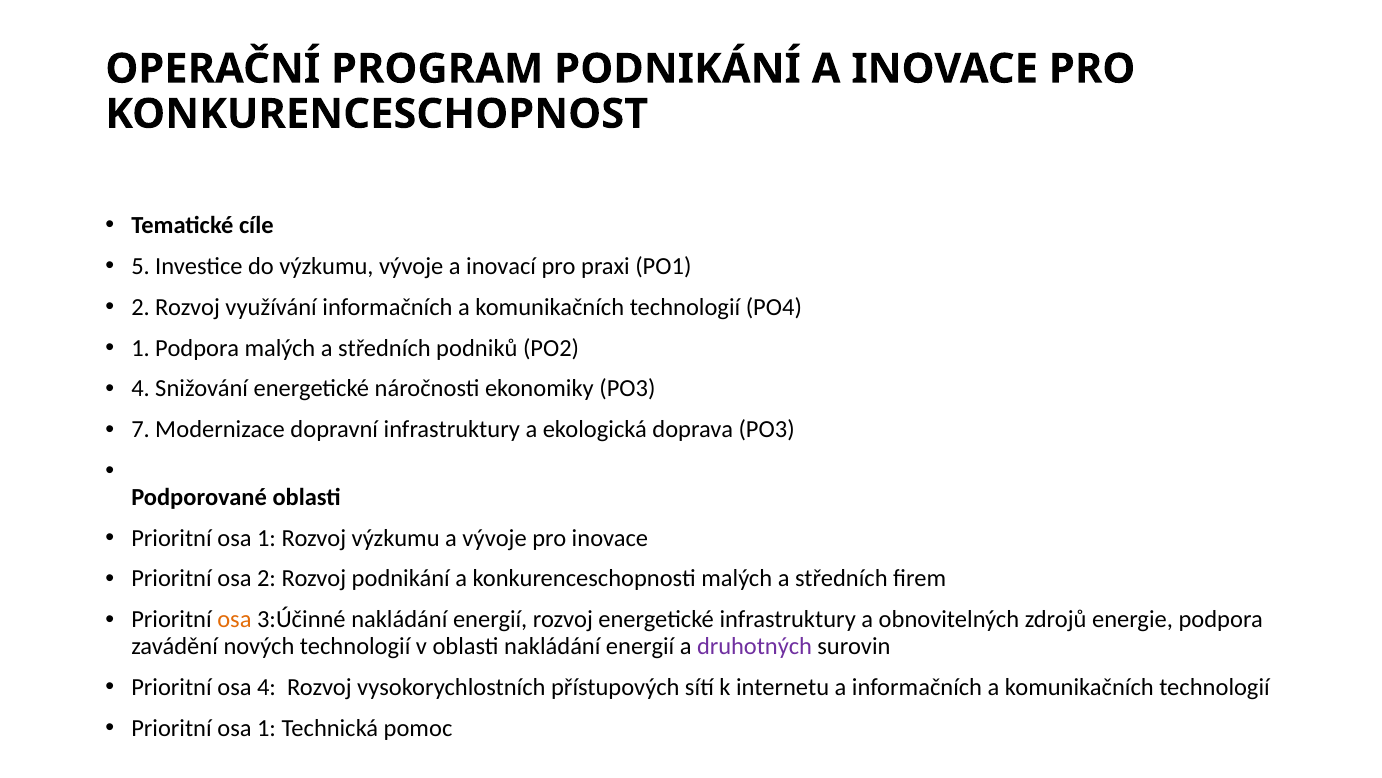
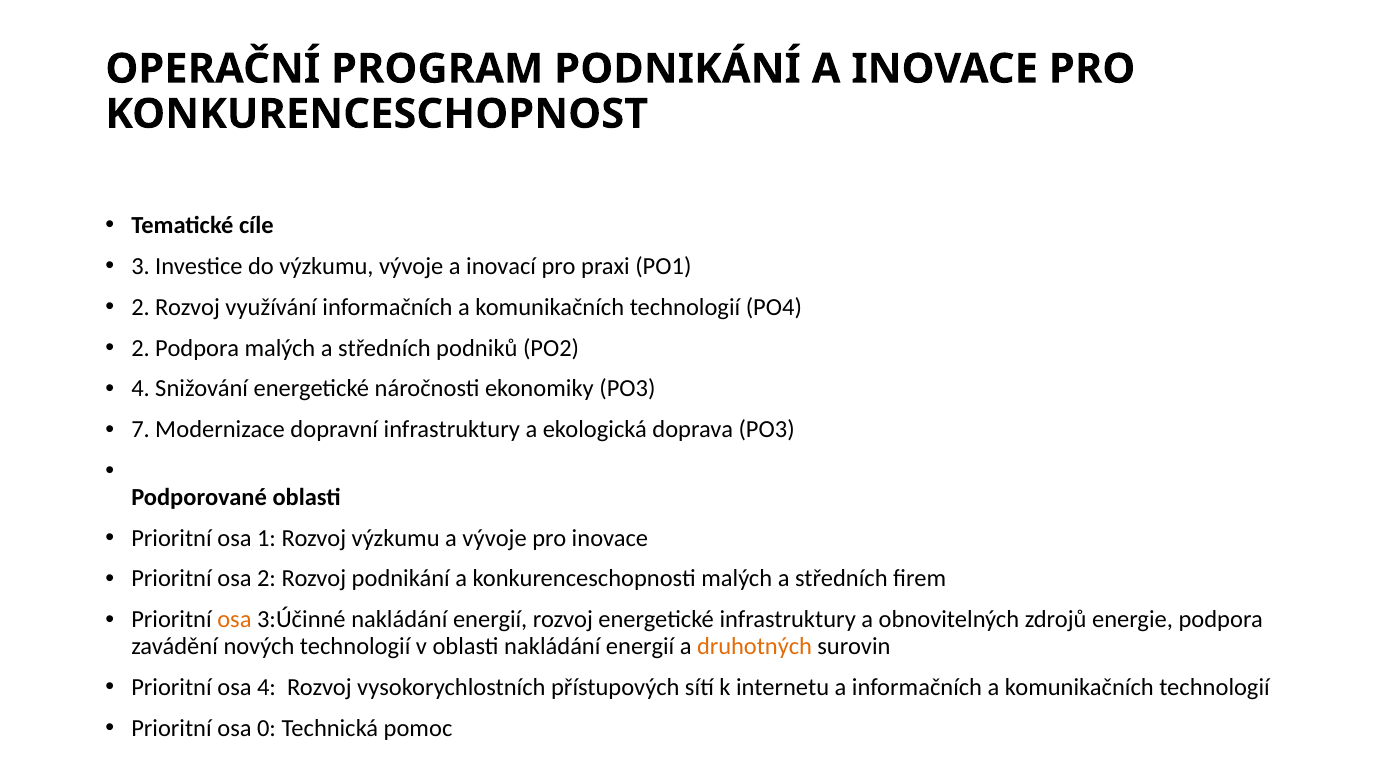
5: 5 -> 3
1 at (141, 348): 1 -> 2
druhotných colour: purple -> orange
1 at (267, 727): 1 -> 0
